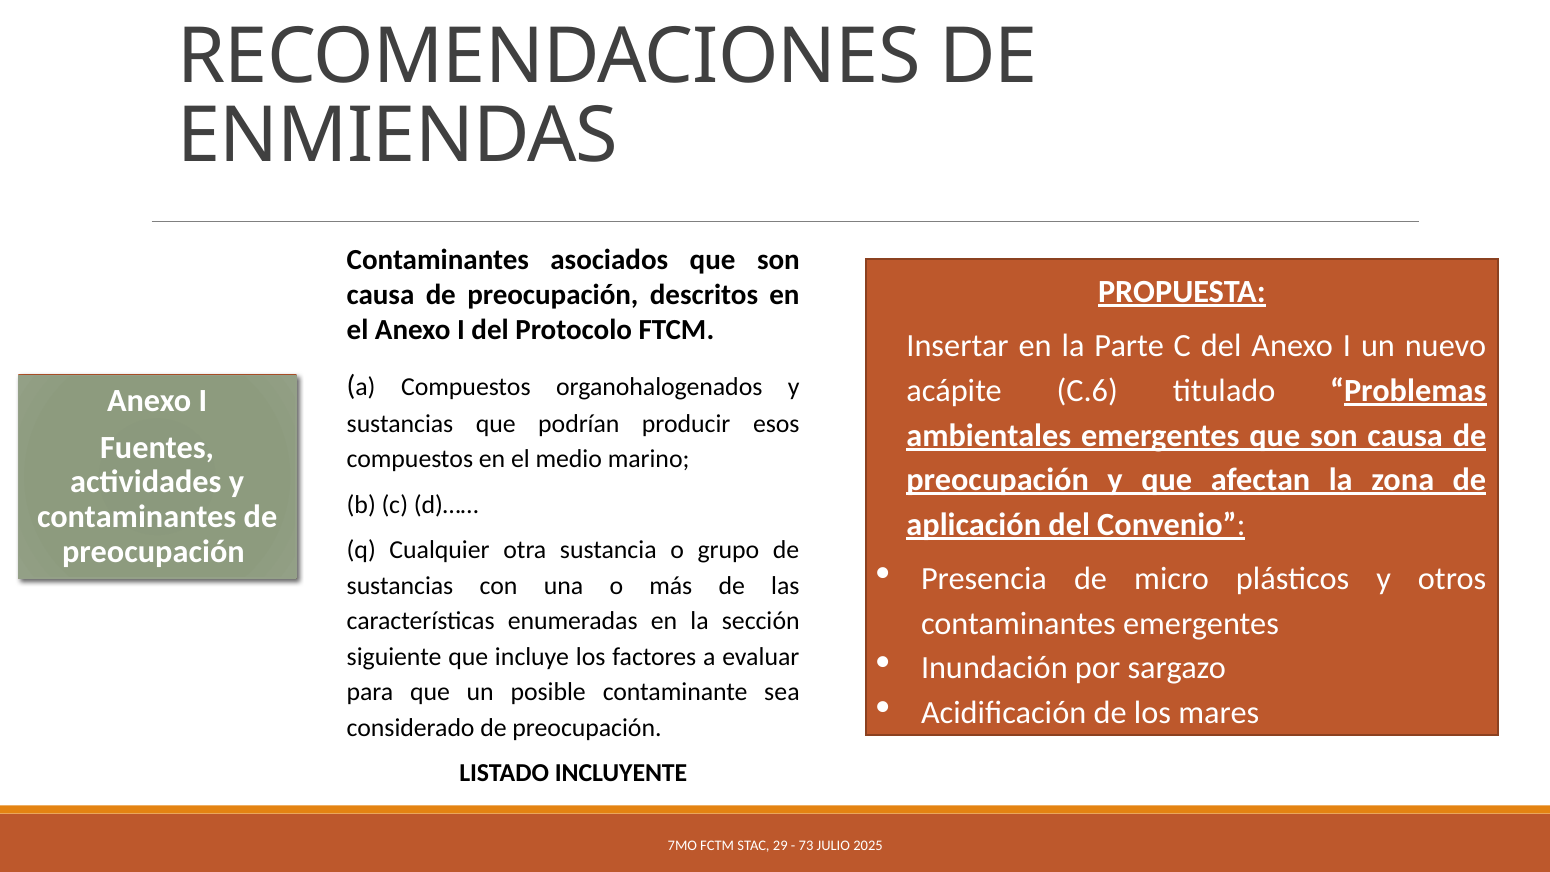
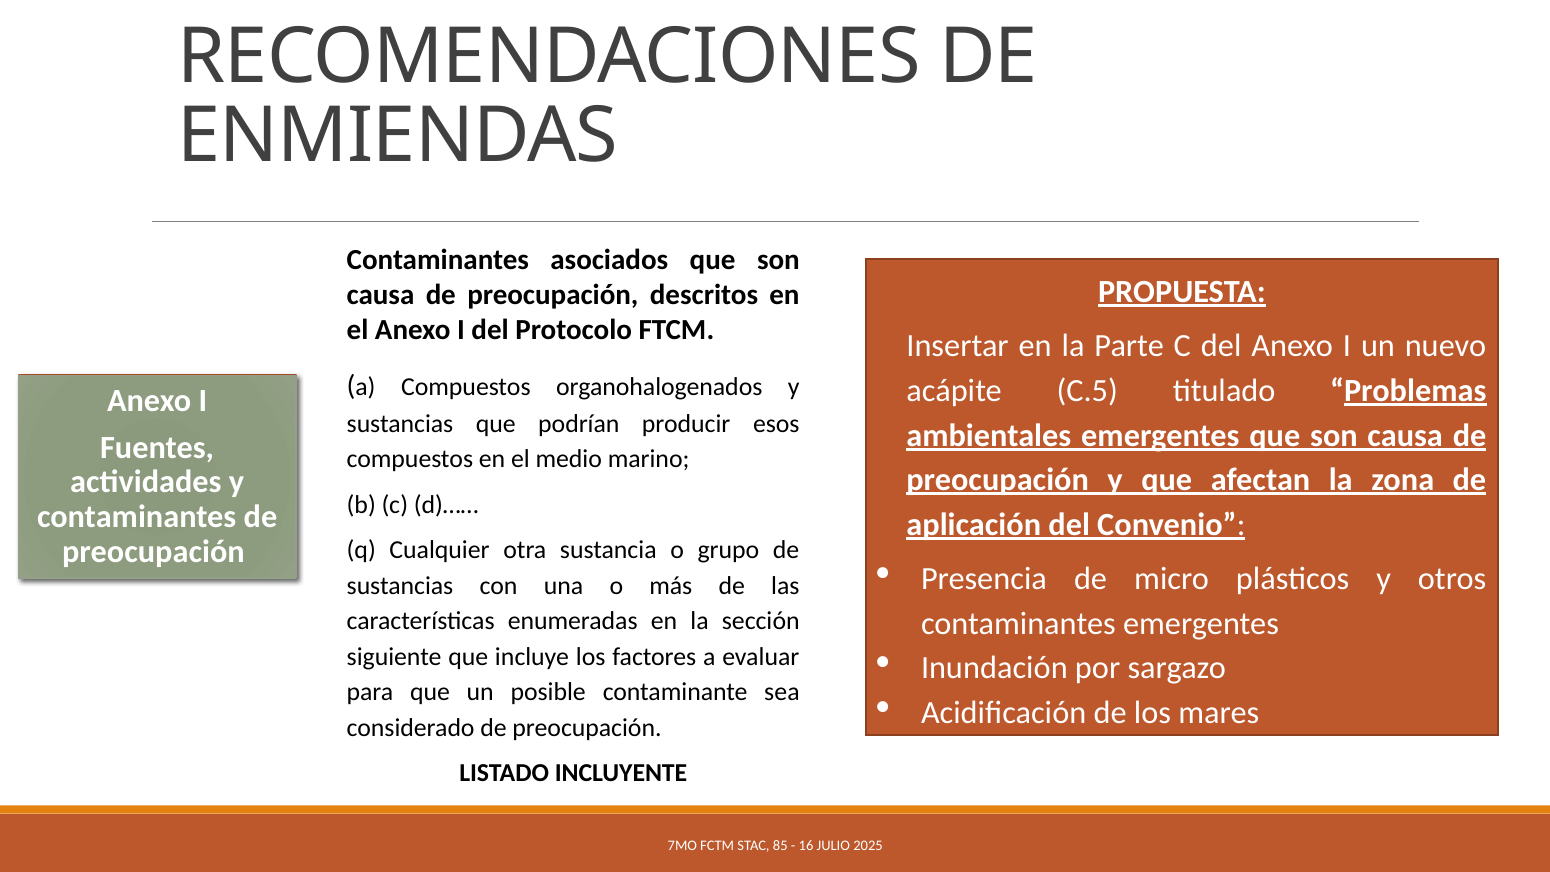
C.6: C.6 -> C.5
29: 29 -> 85
73: 73 -> 16
